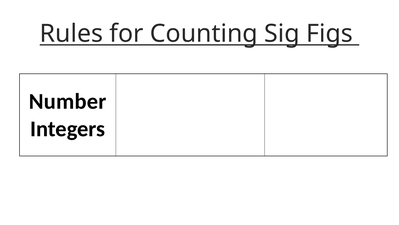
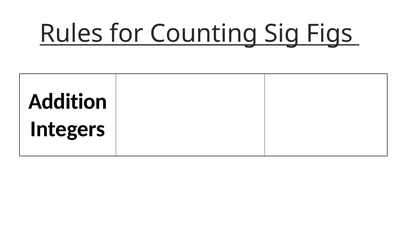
Number: Number -> Addition
